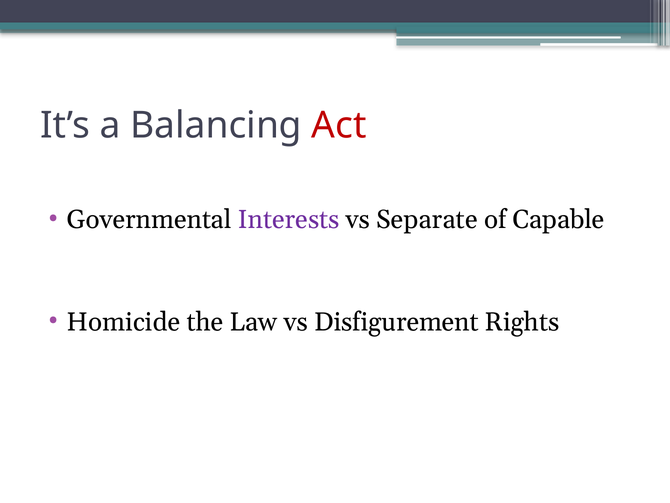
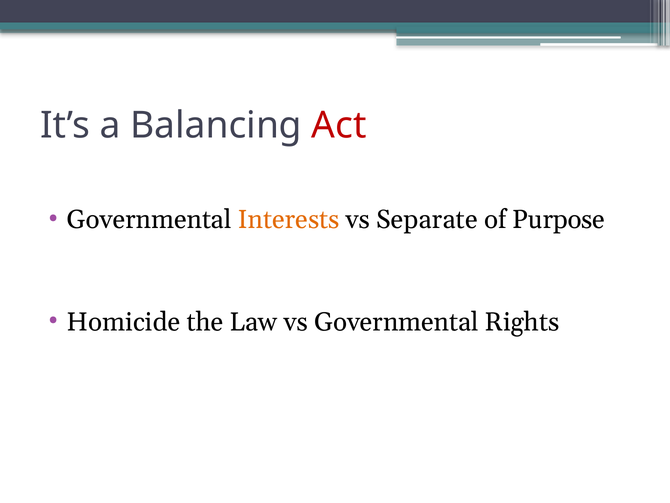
Interests colour: purple -> orange
Capable: Capable -> Purpose
vs Disfigurement: Disfigurement -> Governmental
